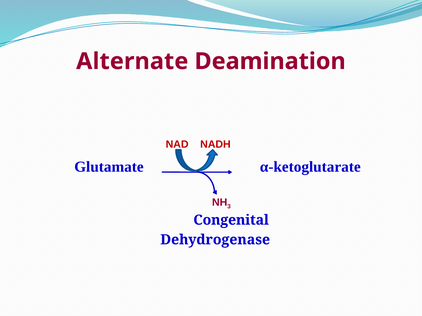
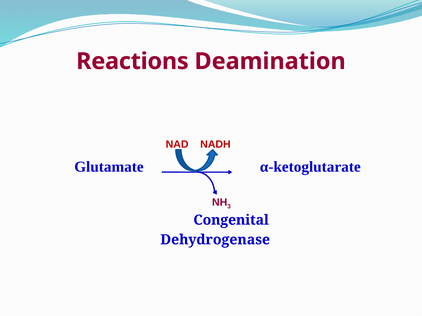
Alternate: Alternate -> Reactions
